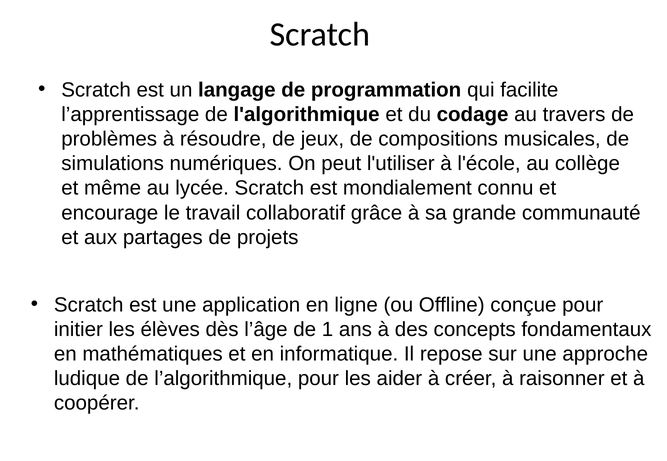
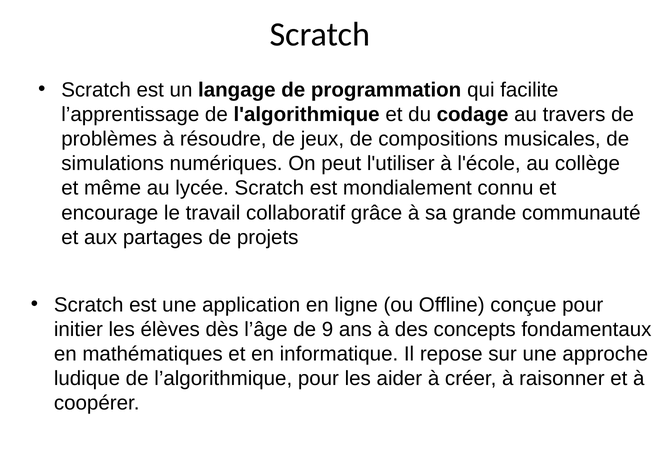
1: 1 -> 9
